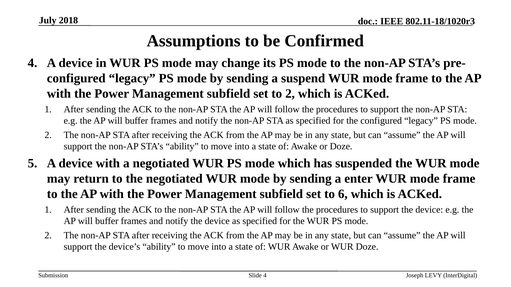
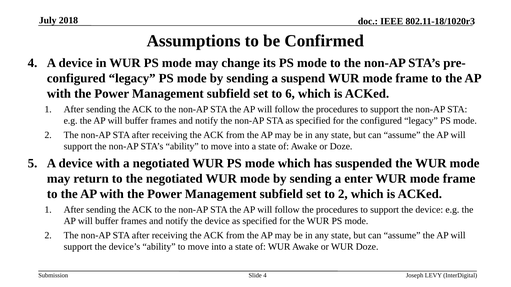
to 2: 2 -> 6
to 6: 6 -> 2
